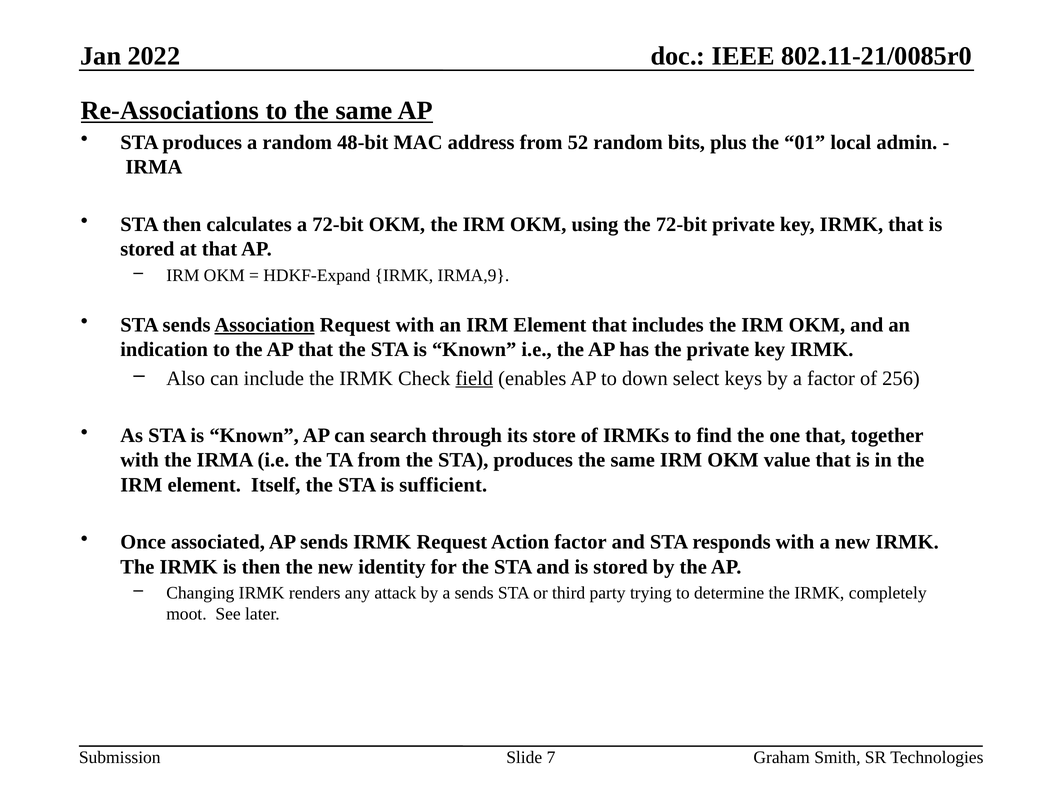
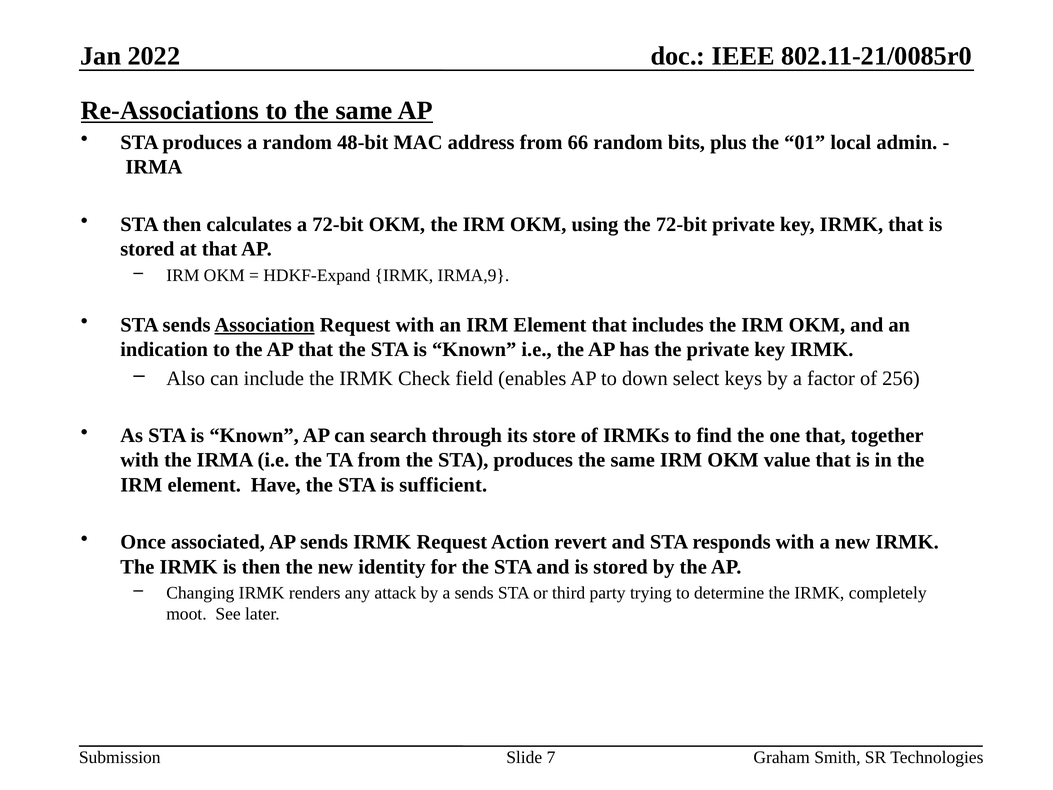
52: 52 -> 66
field underline: present -> none
Itself: Itself -> Have
Action factor: factor -> revert
